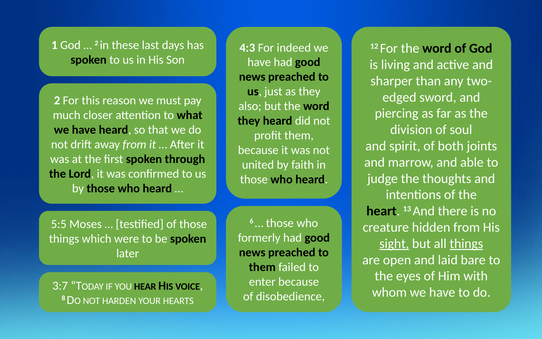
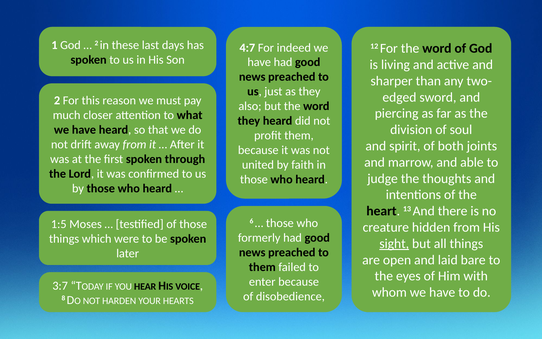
4:3: 4:3 -> 4:7
5:5: 5:5 -> 1:5
things at (466, 243) underline: present -> none
